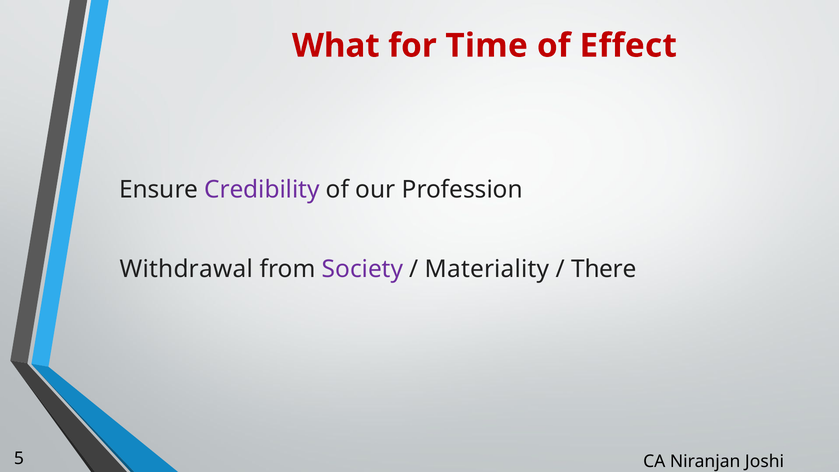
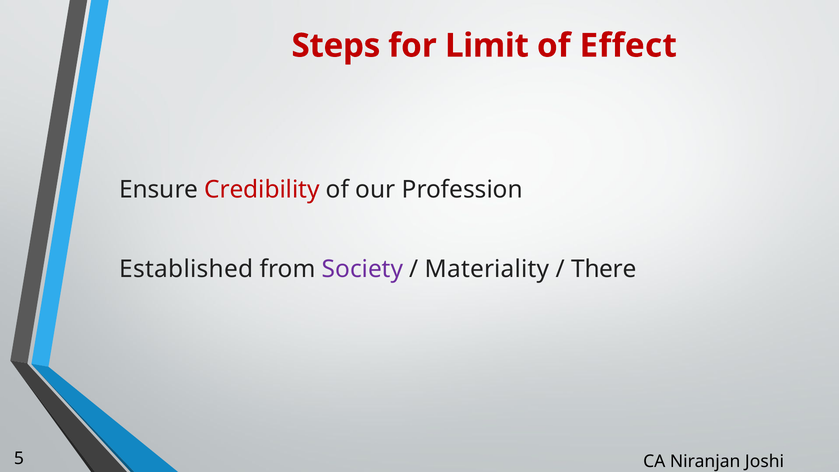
What: What -> Steps
Time: Time -> Limit
Credibility colour: purple -> red
Withdrawal: Withdrawal -> Established
